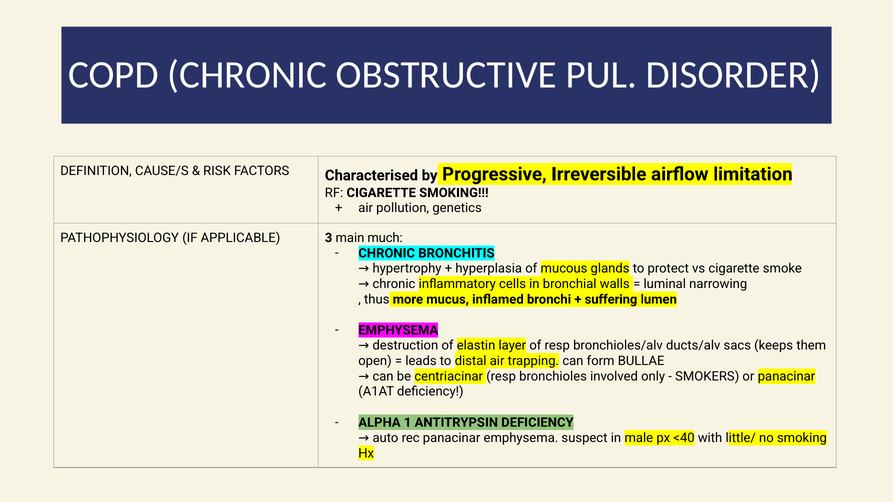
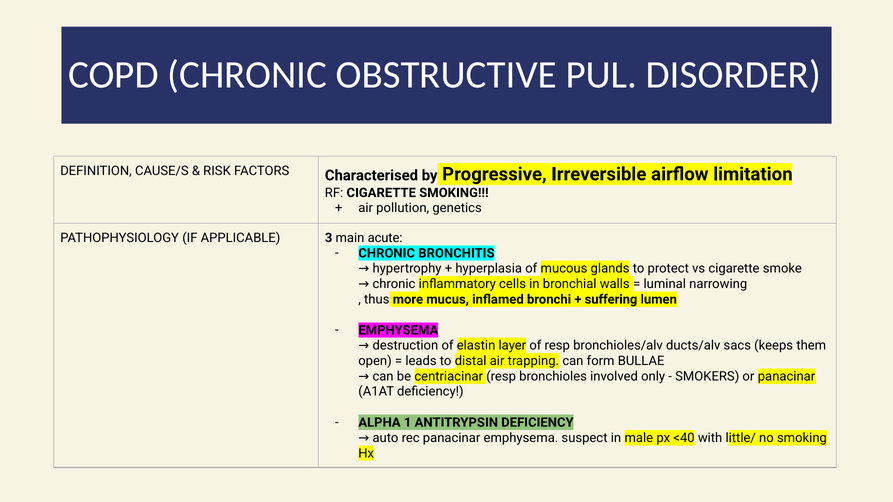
much: much -> acute
